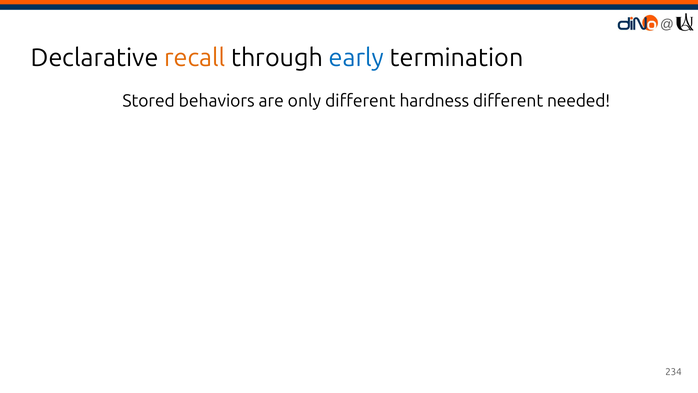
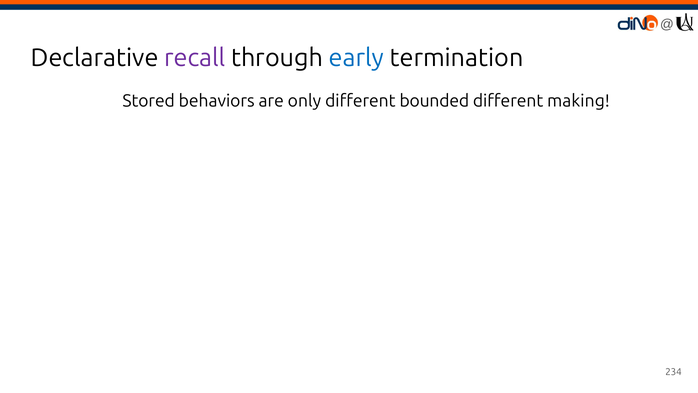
recall colour: orange -> purple
hardness: hardness -> bounded
needed: needed -> making
